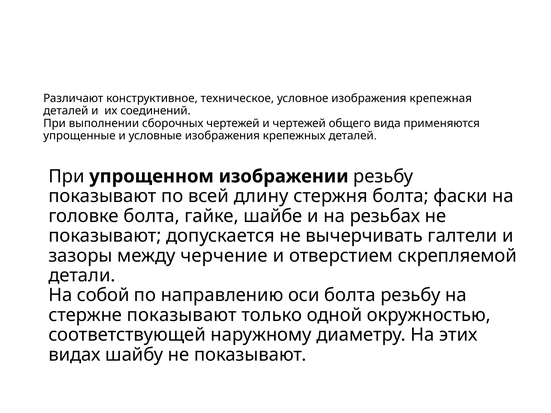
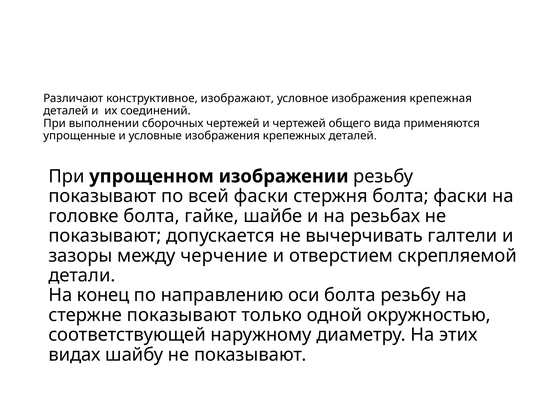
техническое: техническое -> изображают
всей длину: длину -> фаски
собой: собой -> конец
